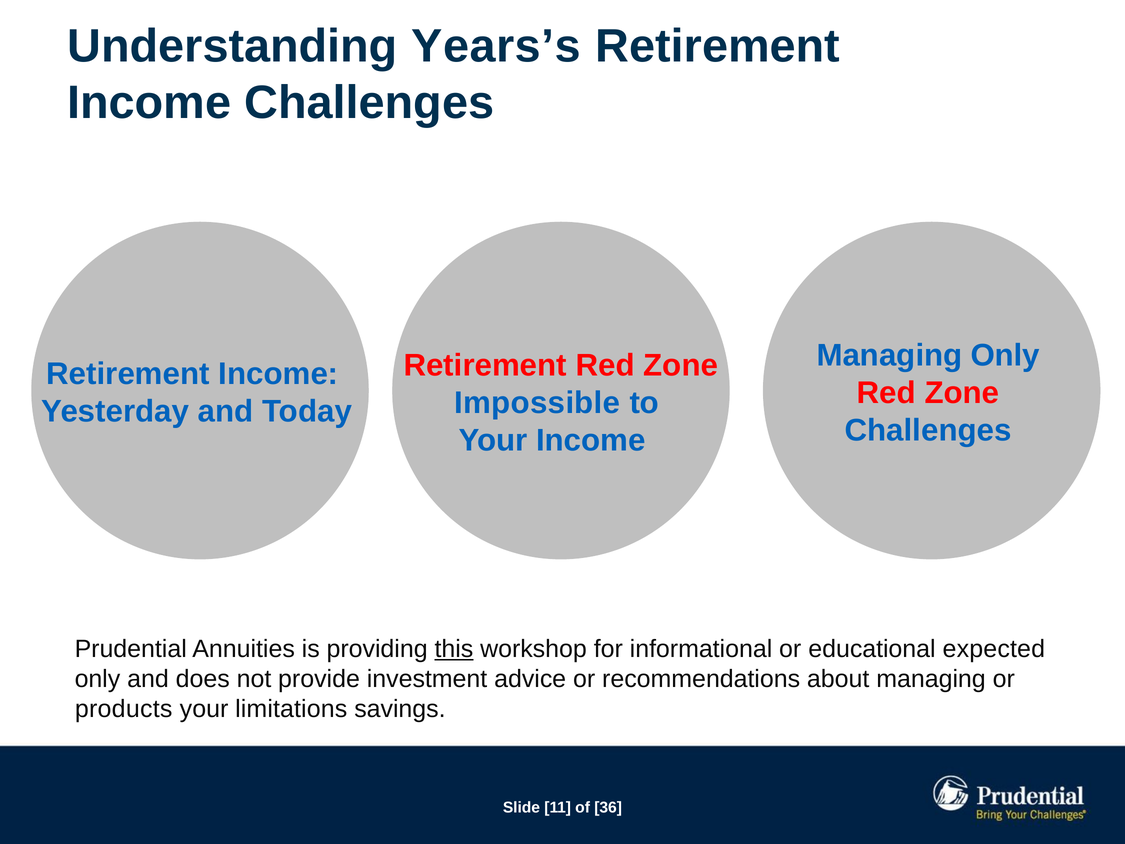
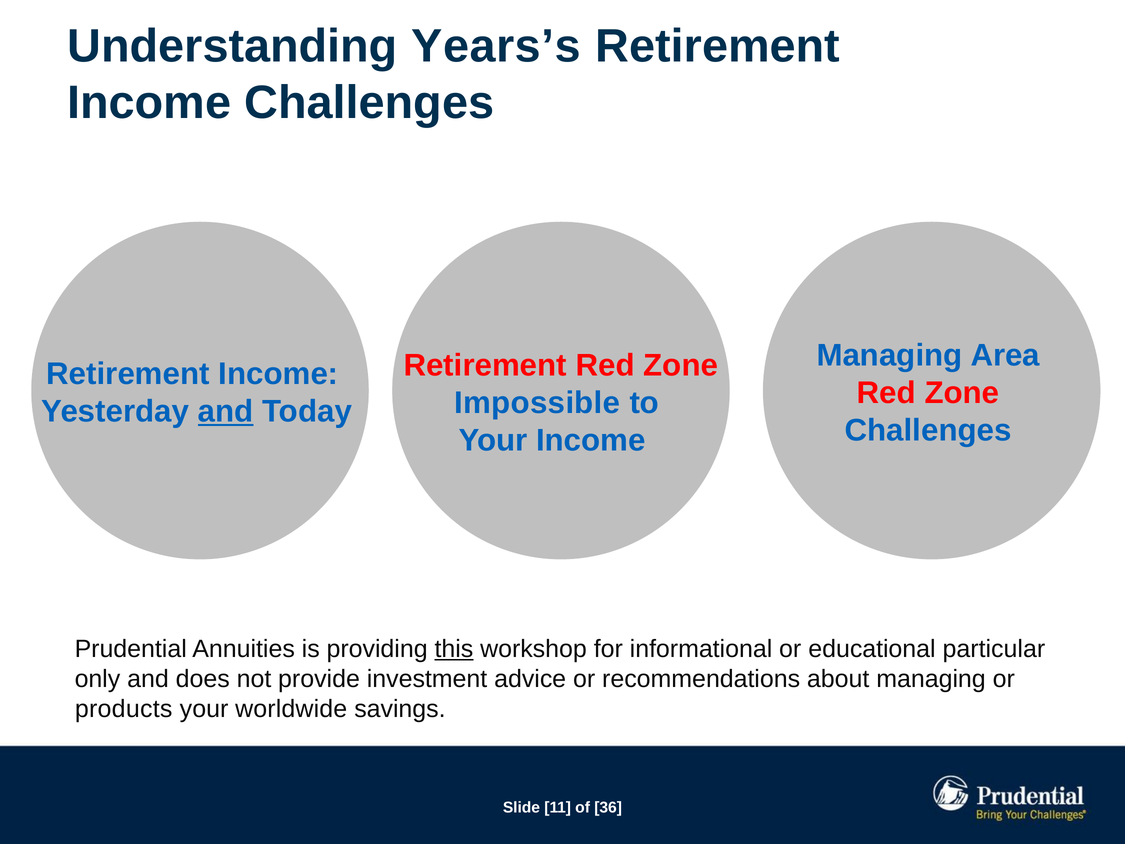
Managing Only: Only -> Area
and at (226, 411) underline: none -> present
expected: expected -> particular
limitations: limitations -> worldwide
